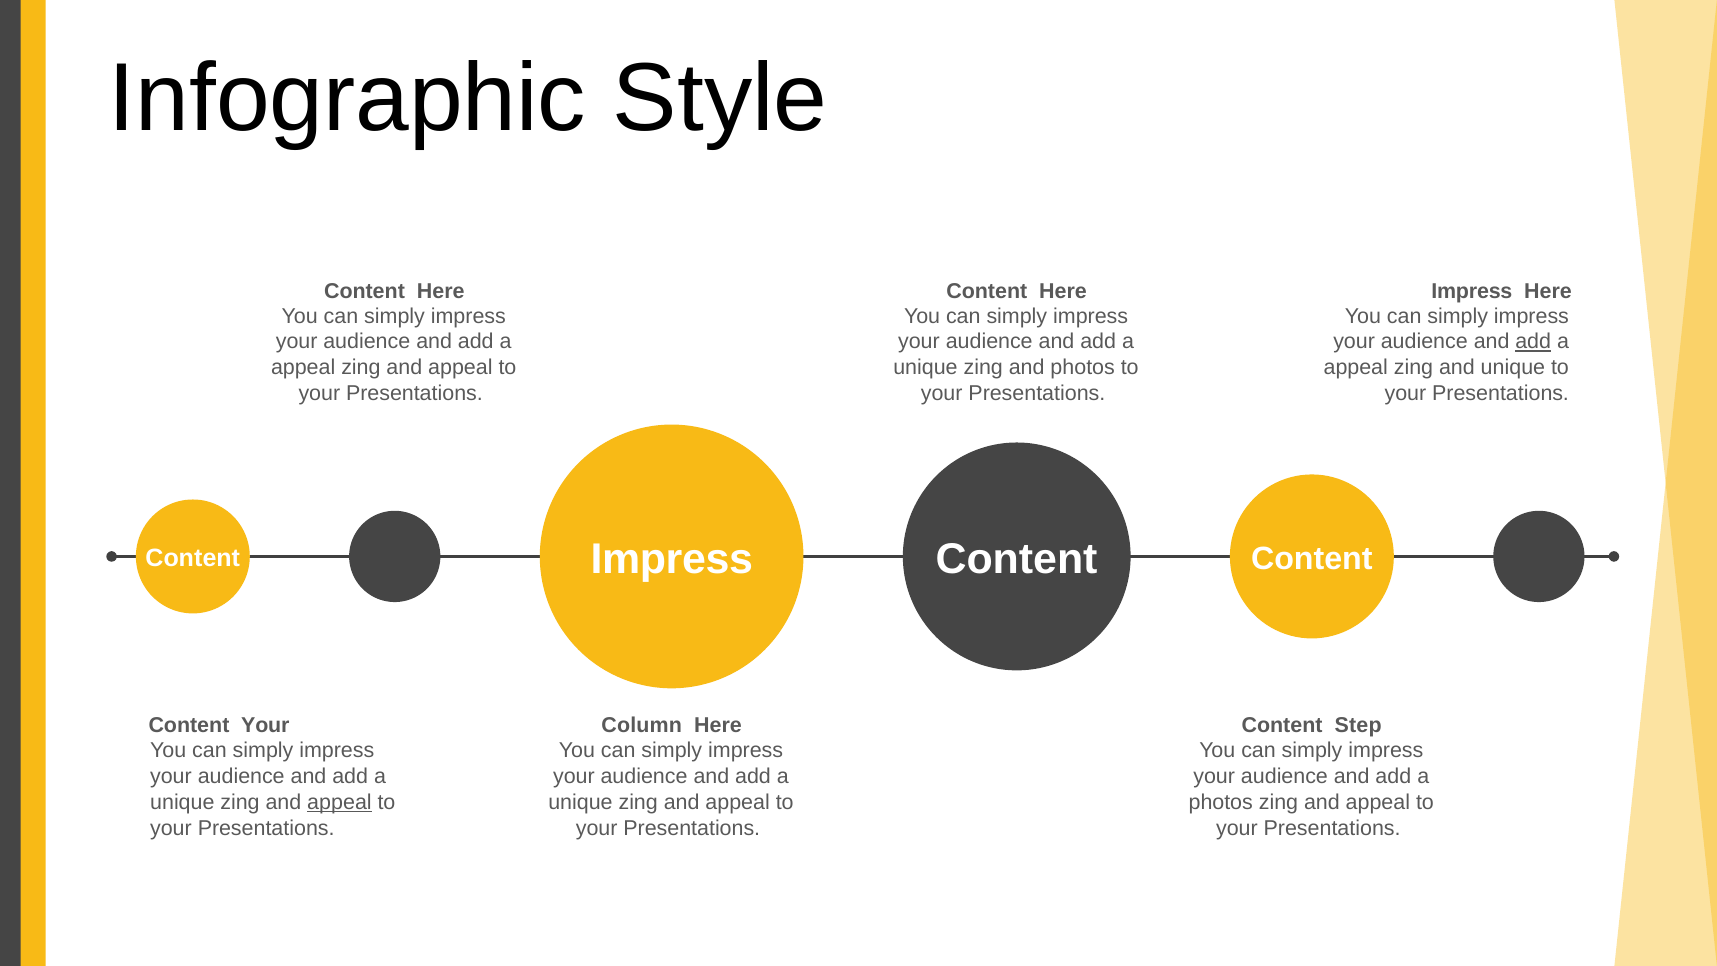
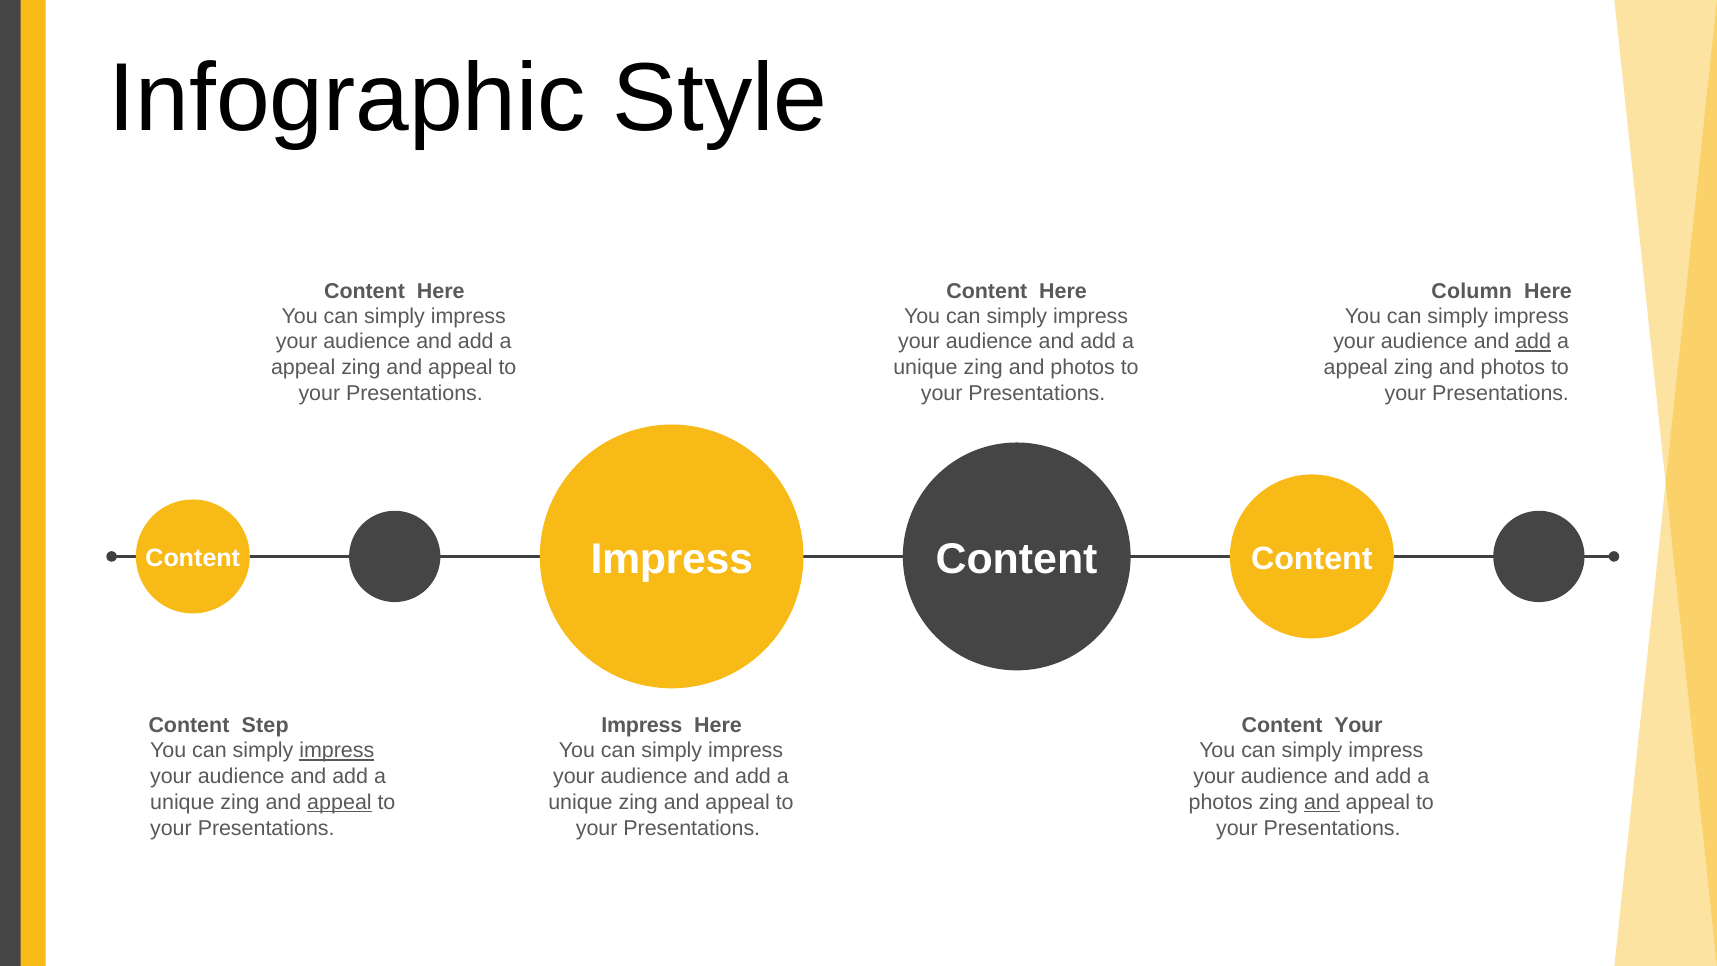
Impress at (1472, 291): Impress -> Column
unique at (1513, 367): unique -> photos
Content Your: Your -> Step
Column at (642, 726): Column -> Impress
Content Step: Step -> Your
impress at (337, 751) underline: none -> present
and at (1322, 802) underline: none -> present
